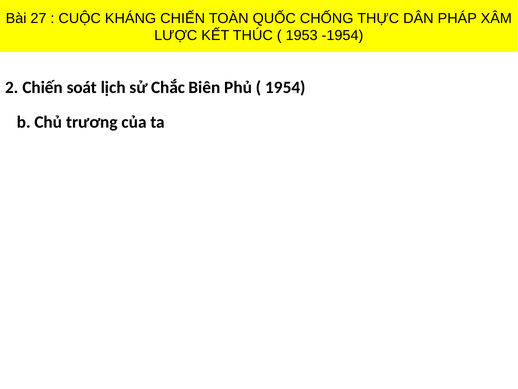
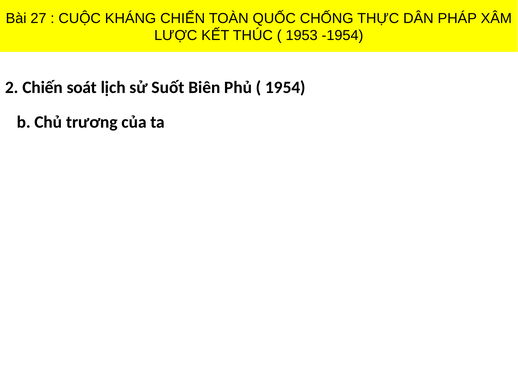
Chắc: Chắc -> Suốt
